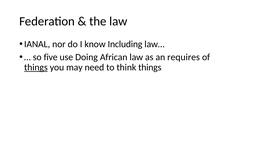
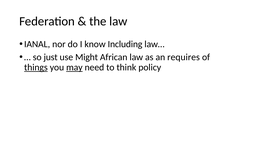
five: five -> just
Doing: Doing -> Might
may underline: none -> present
think things: things -> policy
